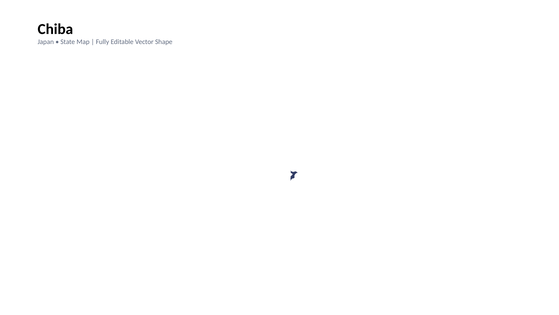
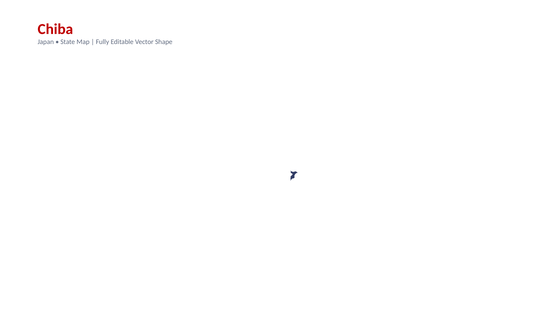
Chiba colour: black -> red
